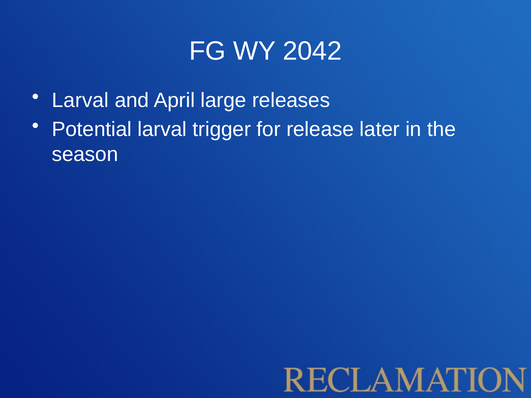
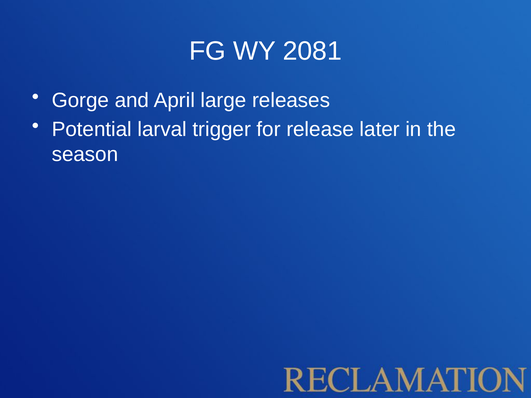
2042: 2042 -> 2081
Larval at (80, 101): Larval -> Gorge
